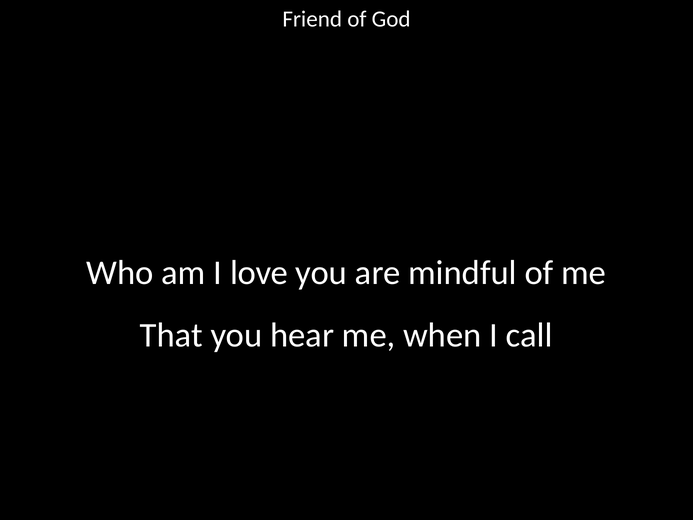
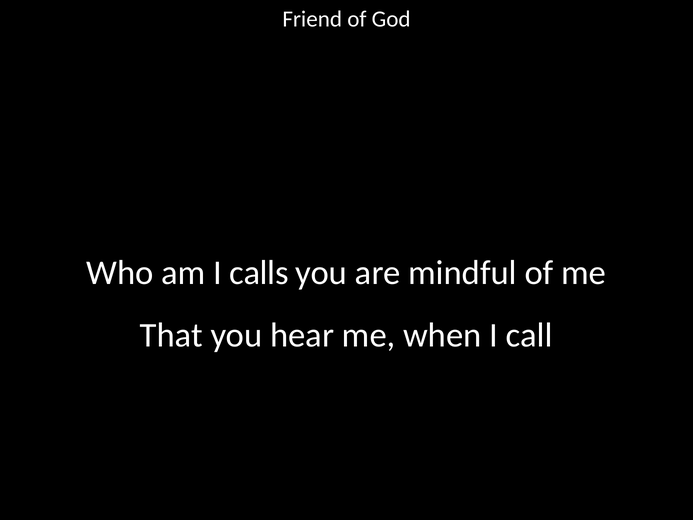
love: love -> calls
